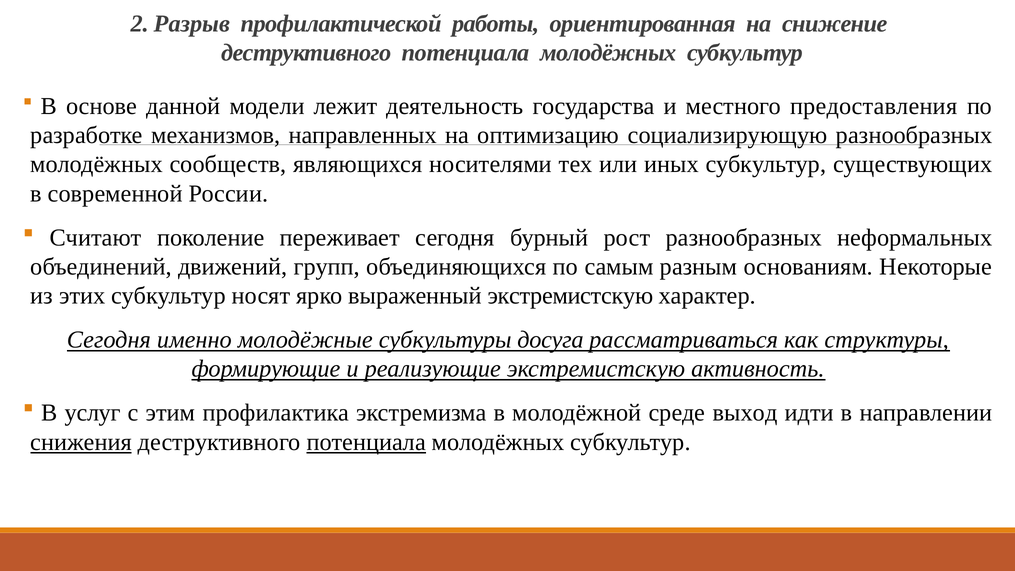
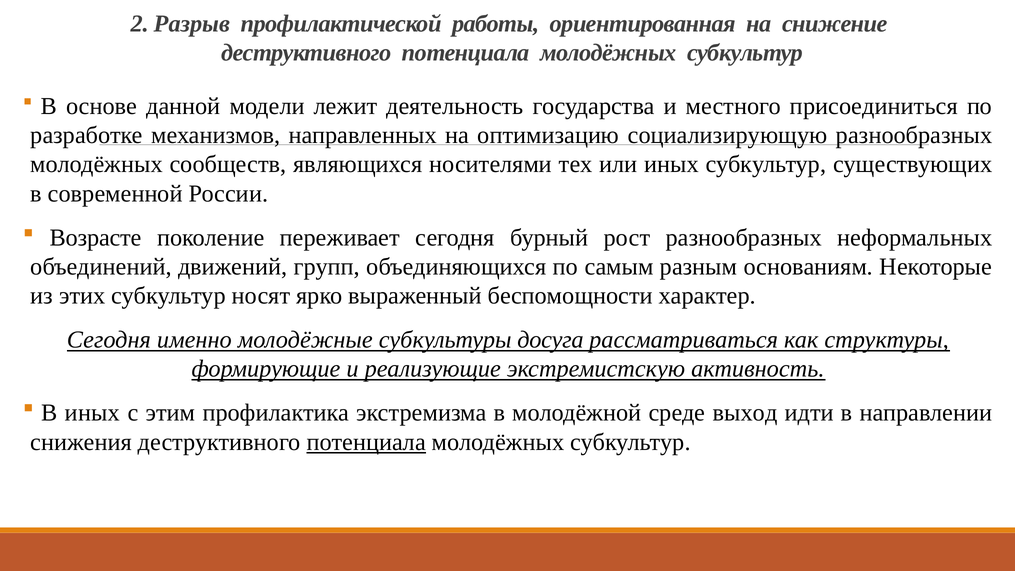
предоставления: предоставления -> присоединиться
Считают: Считают -> Возрасте
выраженный экстремистскую: экстремистскую -> беспомощности
В услуг: услуг -> иных
снижения underline: present -> none
